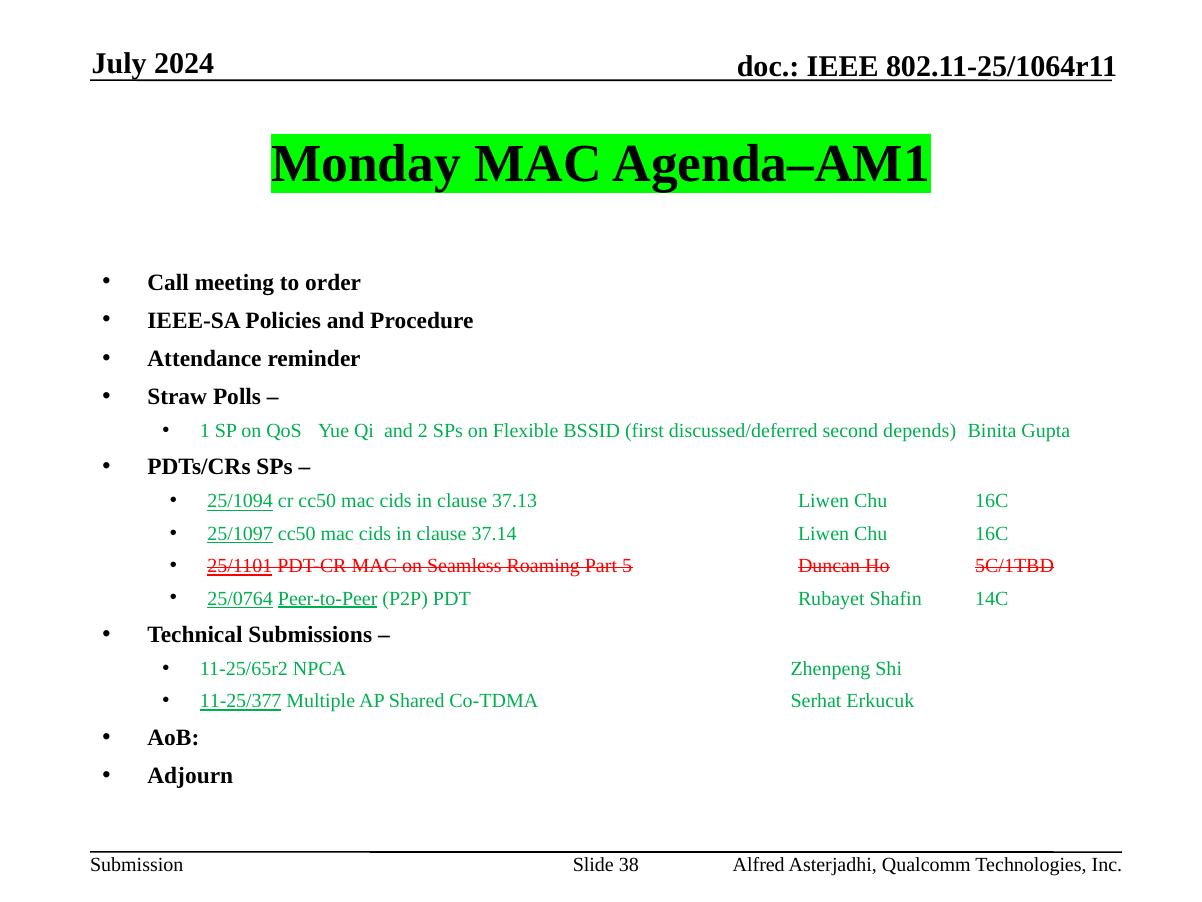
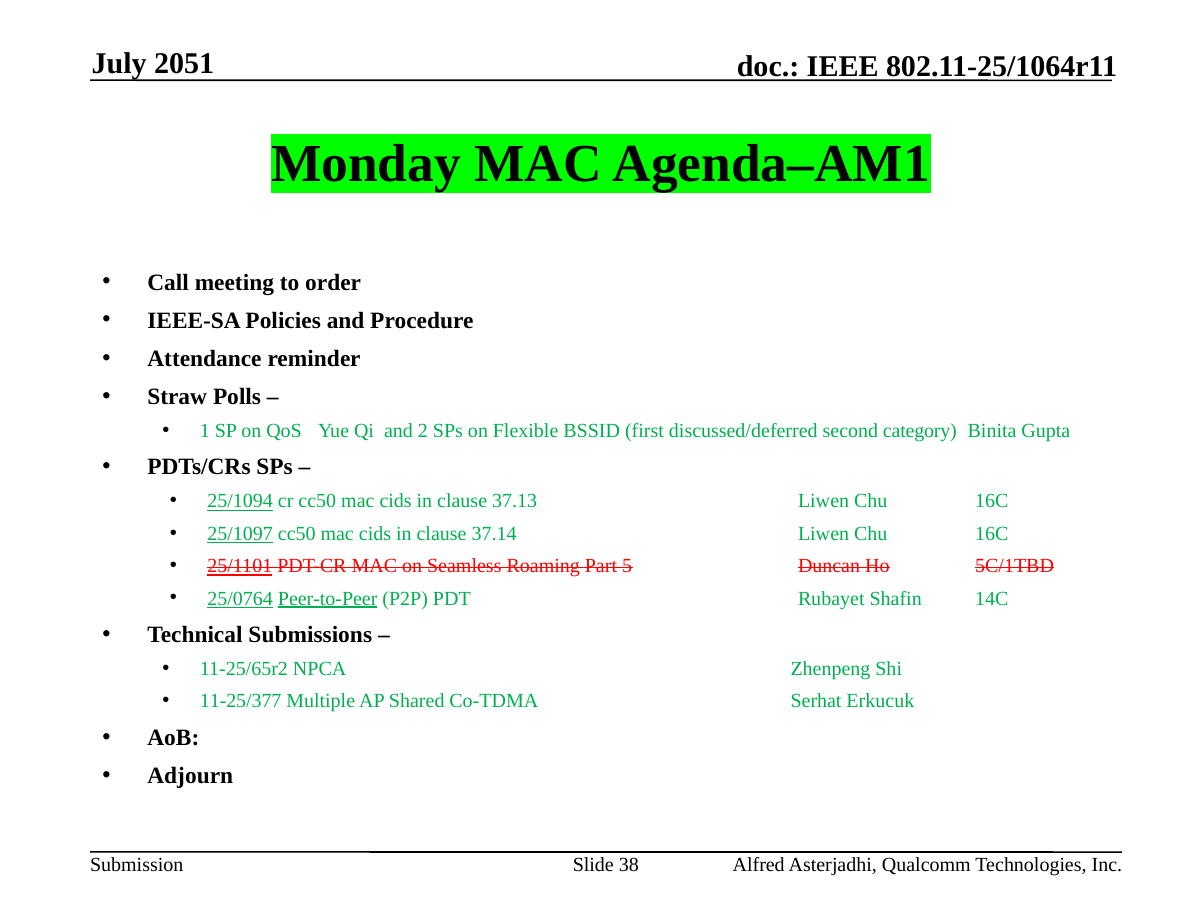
2024: 2024 -> 2051
depends: depends -> category
11-25/377 underline: present -> none
